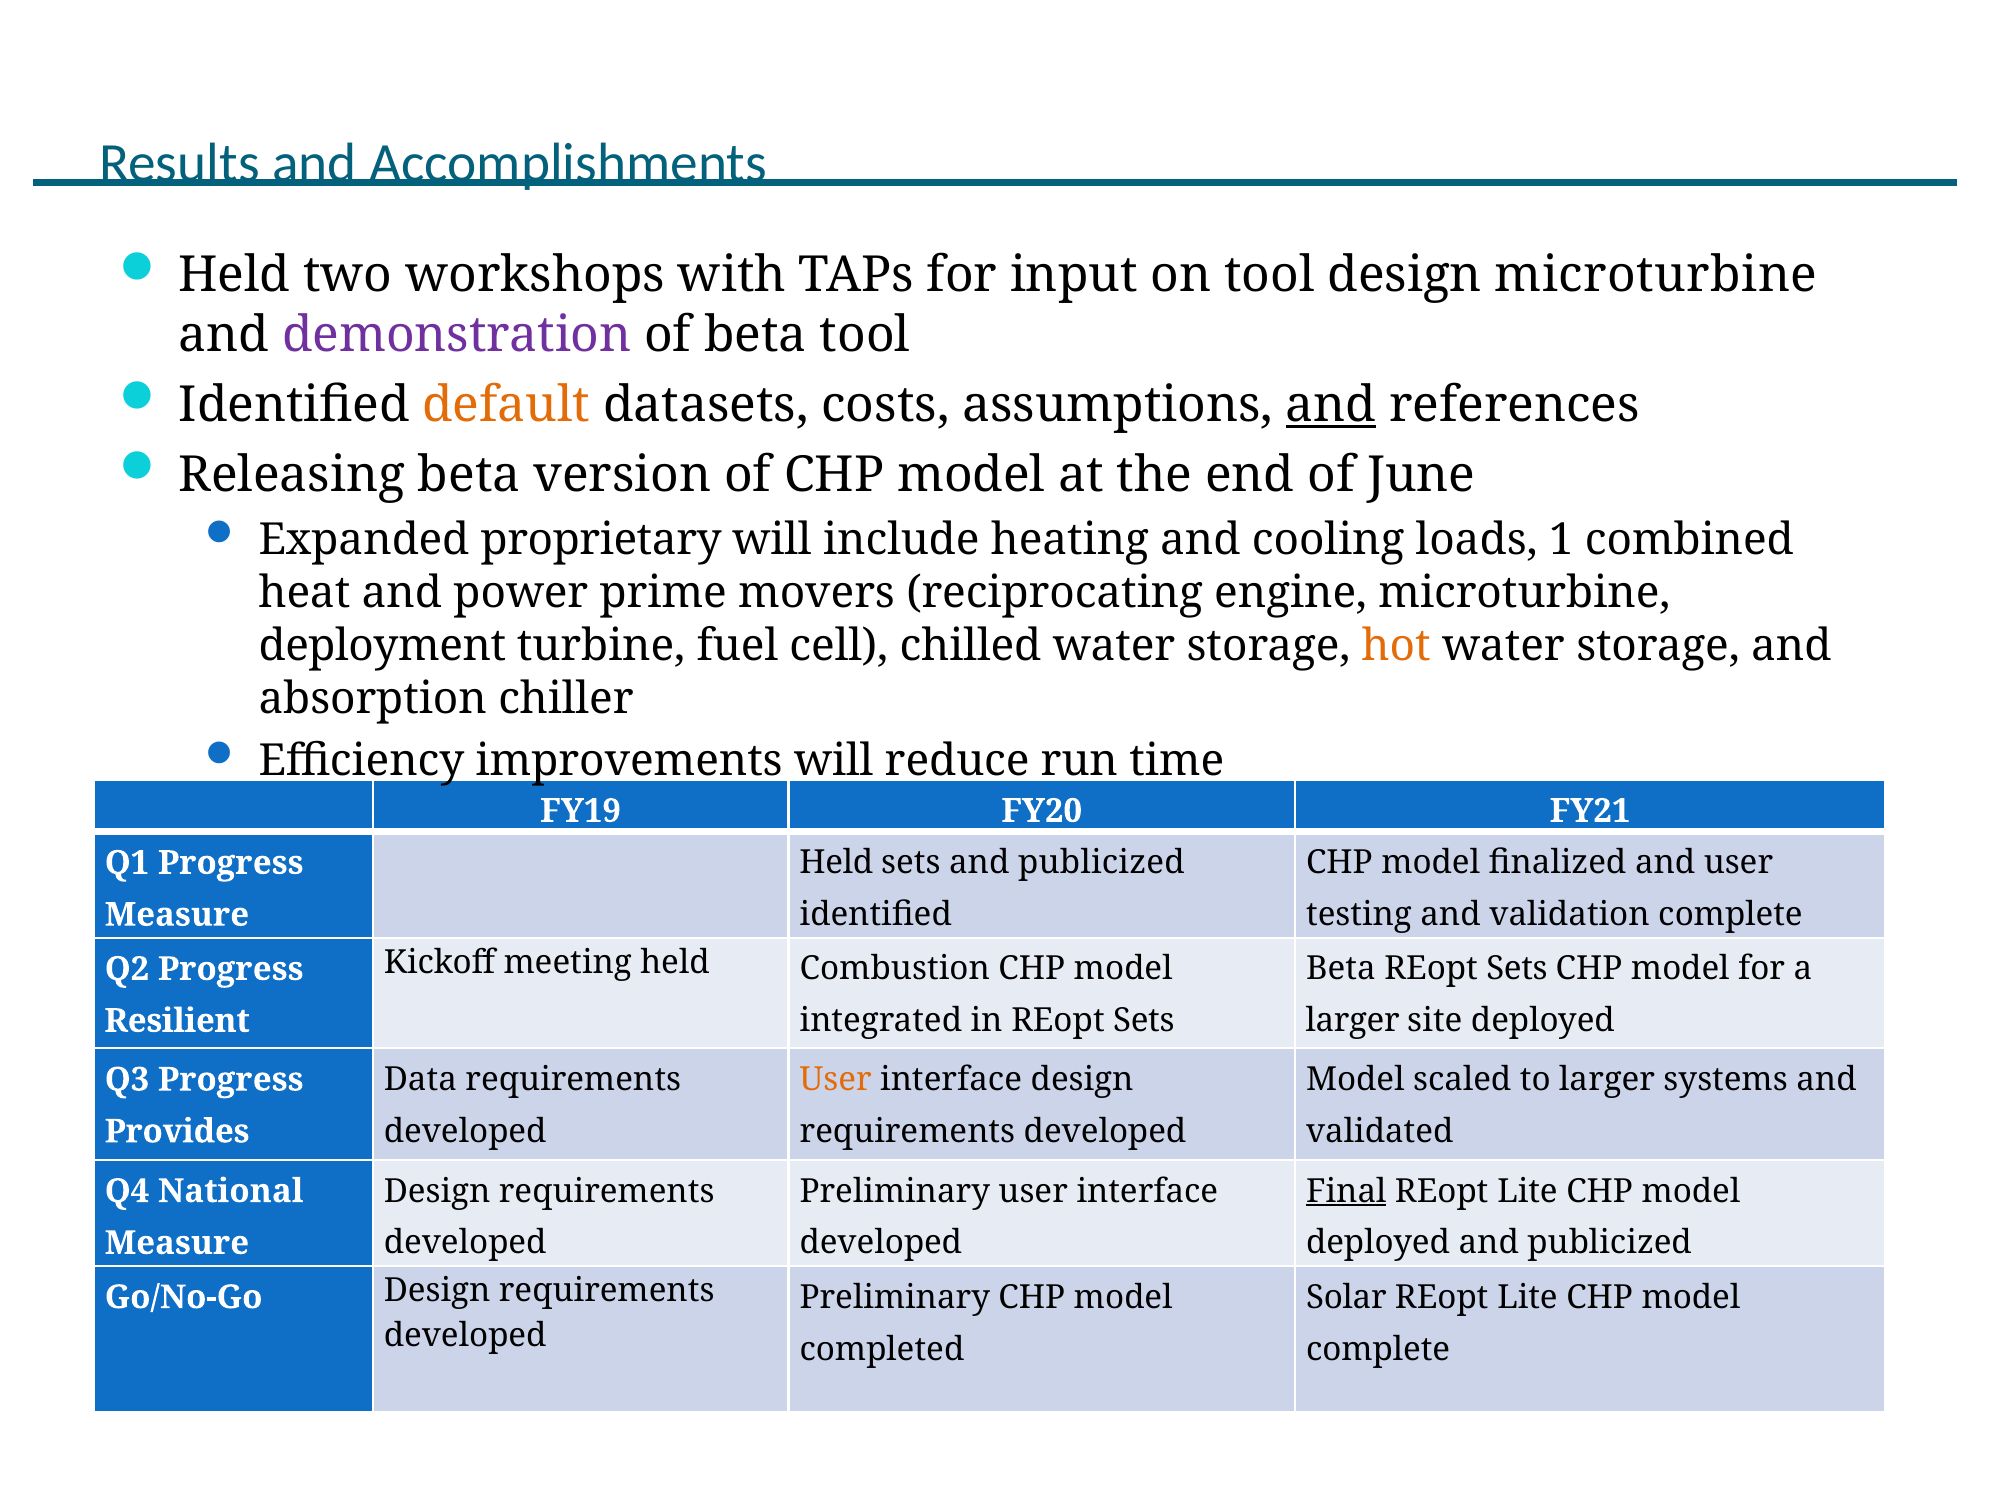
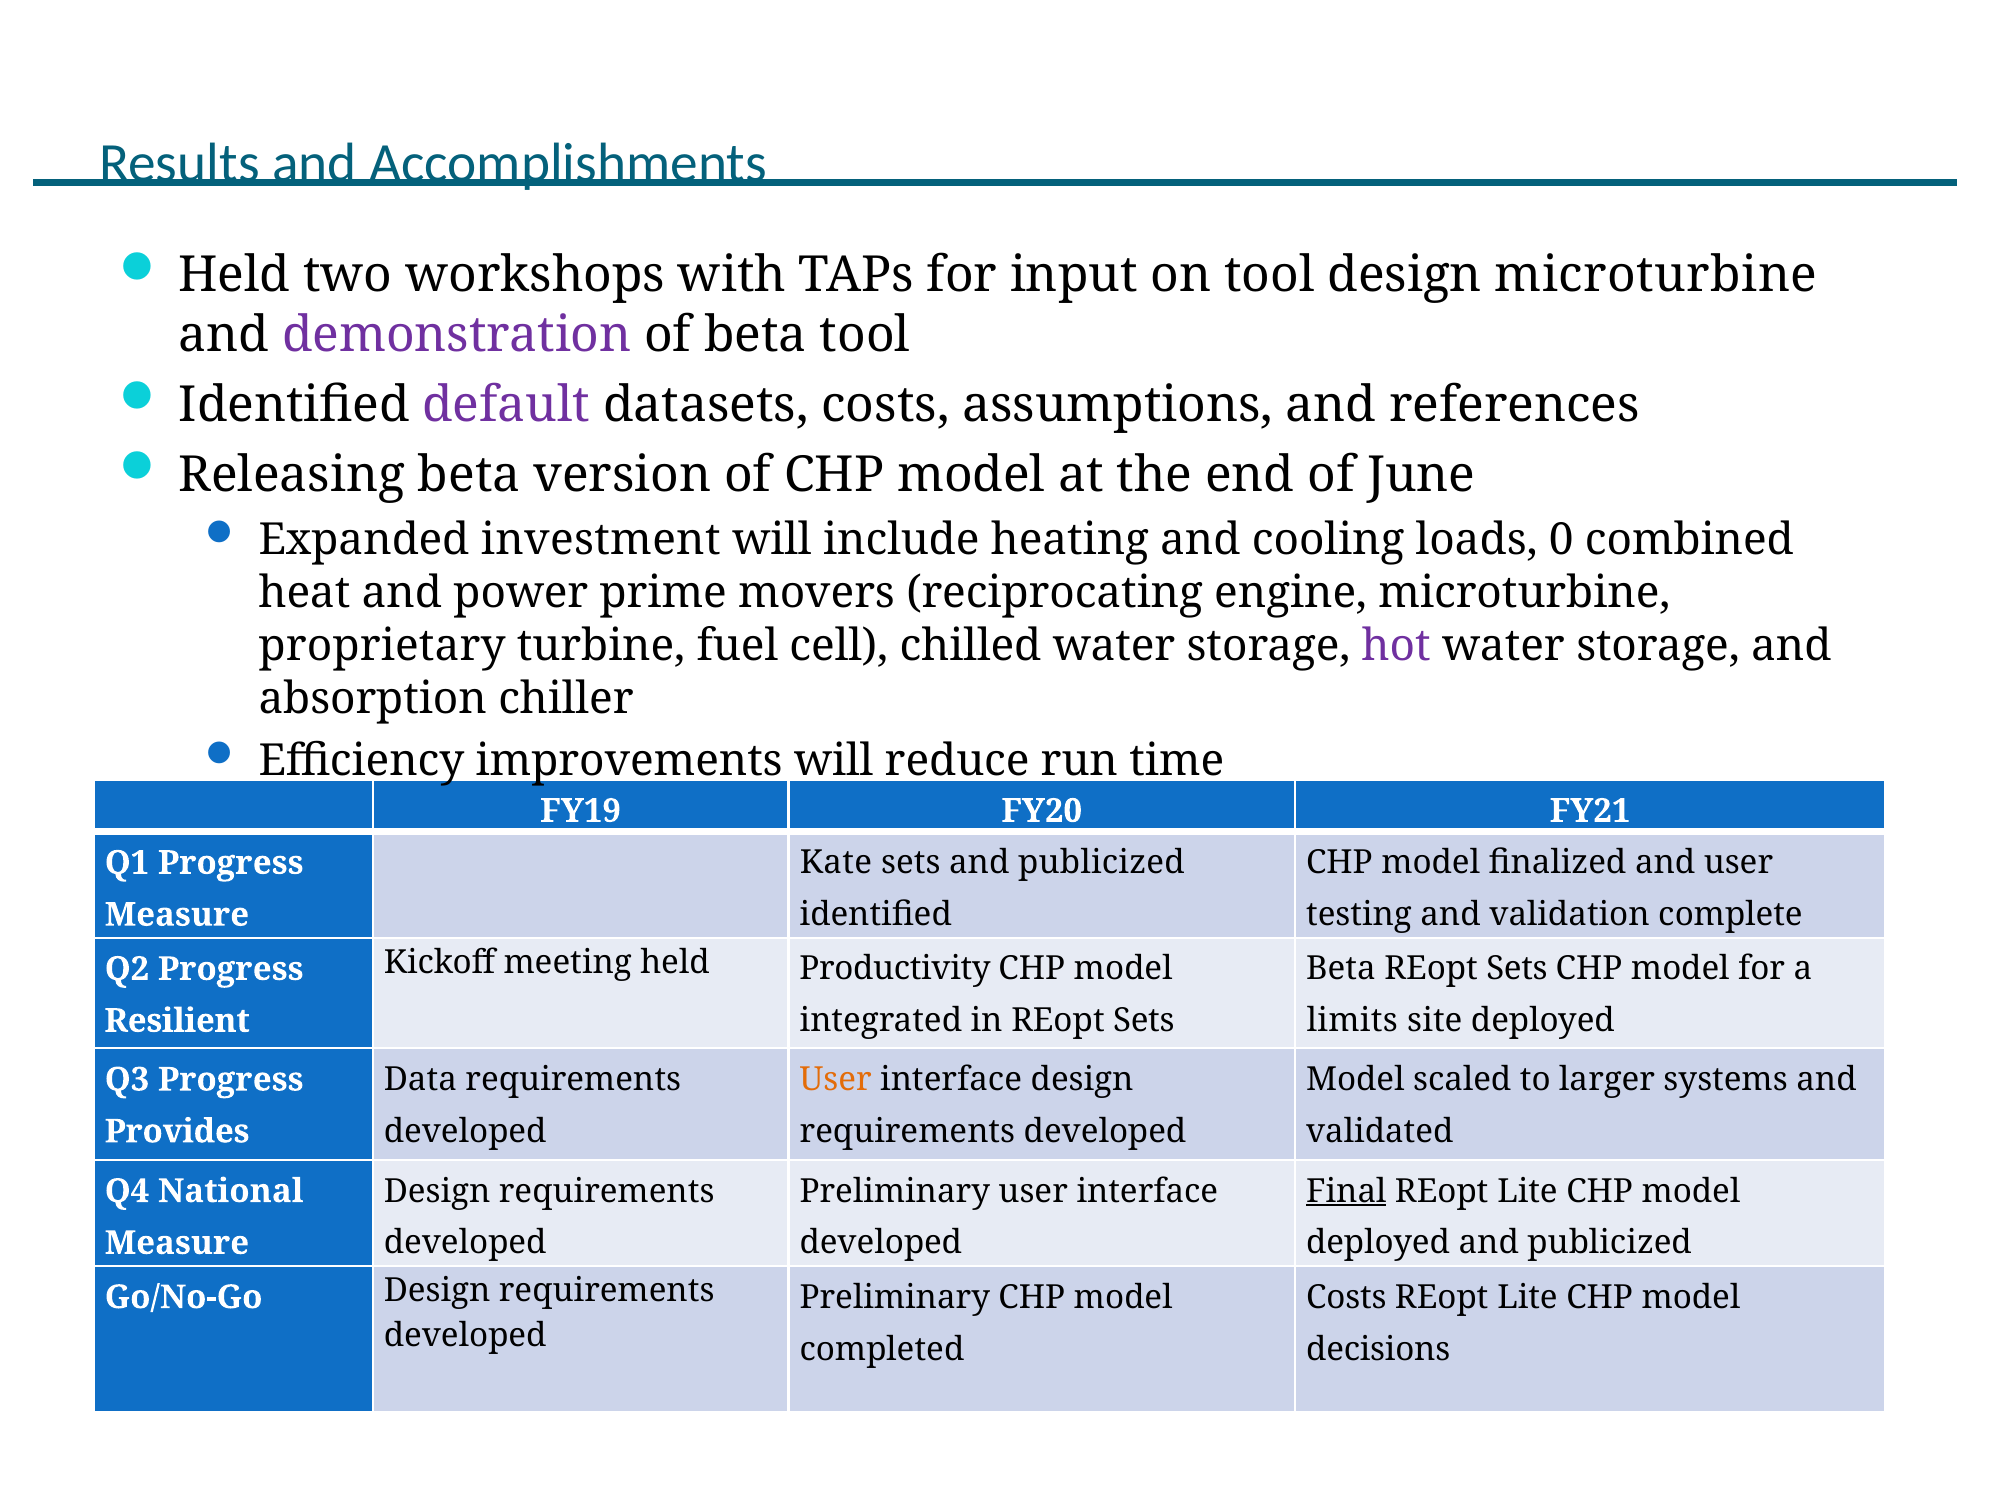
default colour: orange -> purple
and at (1331, 405) underline: present -> none
proprietary: proprietary -> investment
1: 1 -> 0
deployment: deployment -> proprietary
hot colour: orange -> purple
Held at (836, 863): Held -> Kate
Combustion: Combustion -> Productivity
larger at (1353, 1021): larger -> limits
Solar at (1346, 1297): Solar -> Costs
complete at (1378, 1349): complete -> decisions
